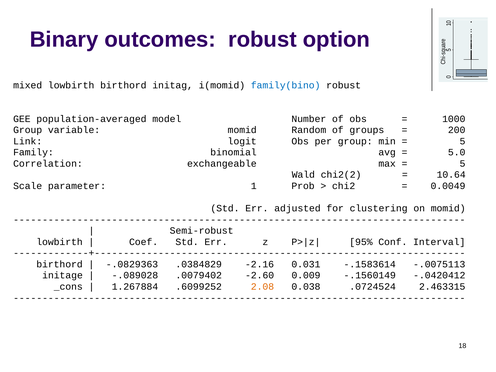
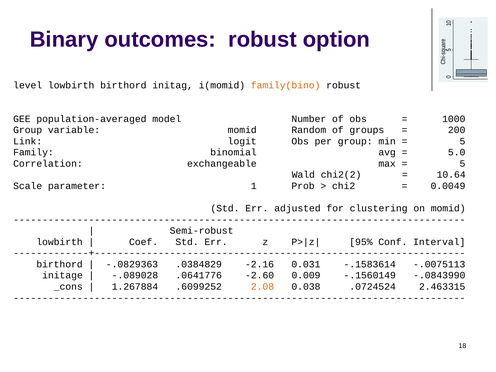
mixed: mixed -> level
family(bino colour: blue -> orange
.0079402: .0079402 -> .0641776
-.0420412: -.0420412 -> -.0843990
